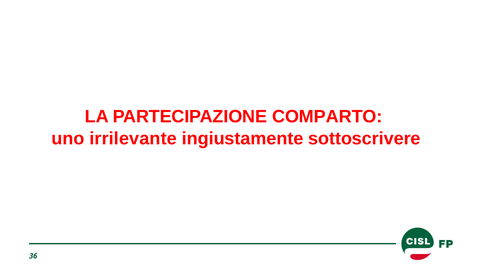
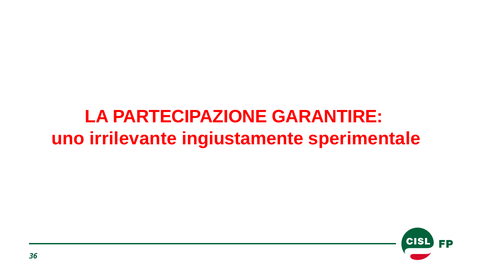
COMPARTO: COMPARTO -> GARANTIRE
sottoscrivere: sottoscrivere -> sperimentale
